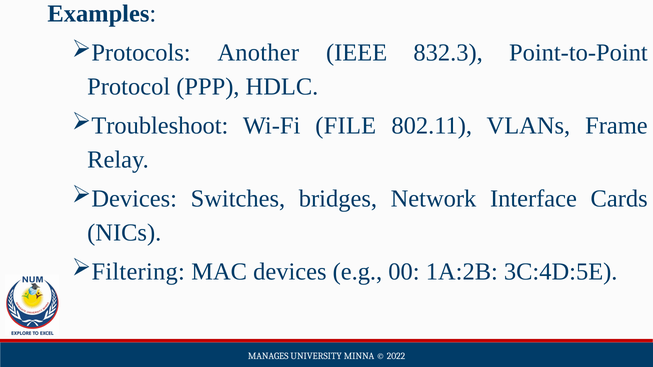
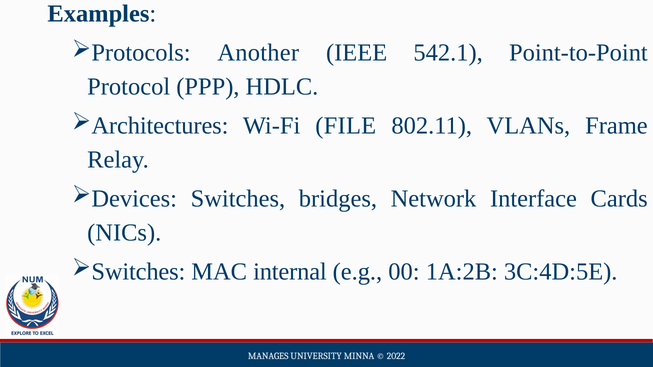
832.3: 832.3 -> 542.1
Troubleshoot: Troubleshoot -> Architectures
Filtering at (138, 272): Filtering -> Switches
MAC devices: devices -> internal
